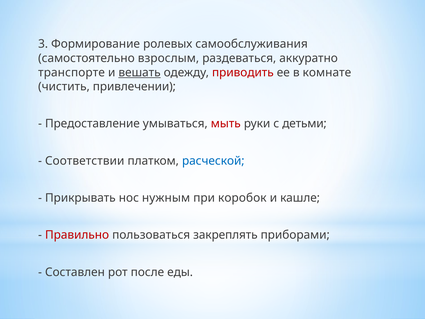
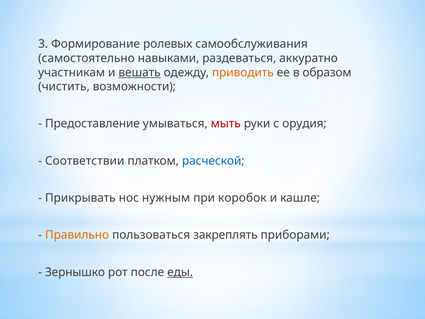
взрослым: взрослым -> навыками
транспорте: транспорте -> участникам
приводить colour: red -> orange
комнате: комнате -> образом
привлечении: привлечении -> возможности
детьми: детьми -> орудия
Правильно colour: red -> orange
Составлен: Составлен -> Зернышко
еды underline: none -> present
